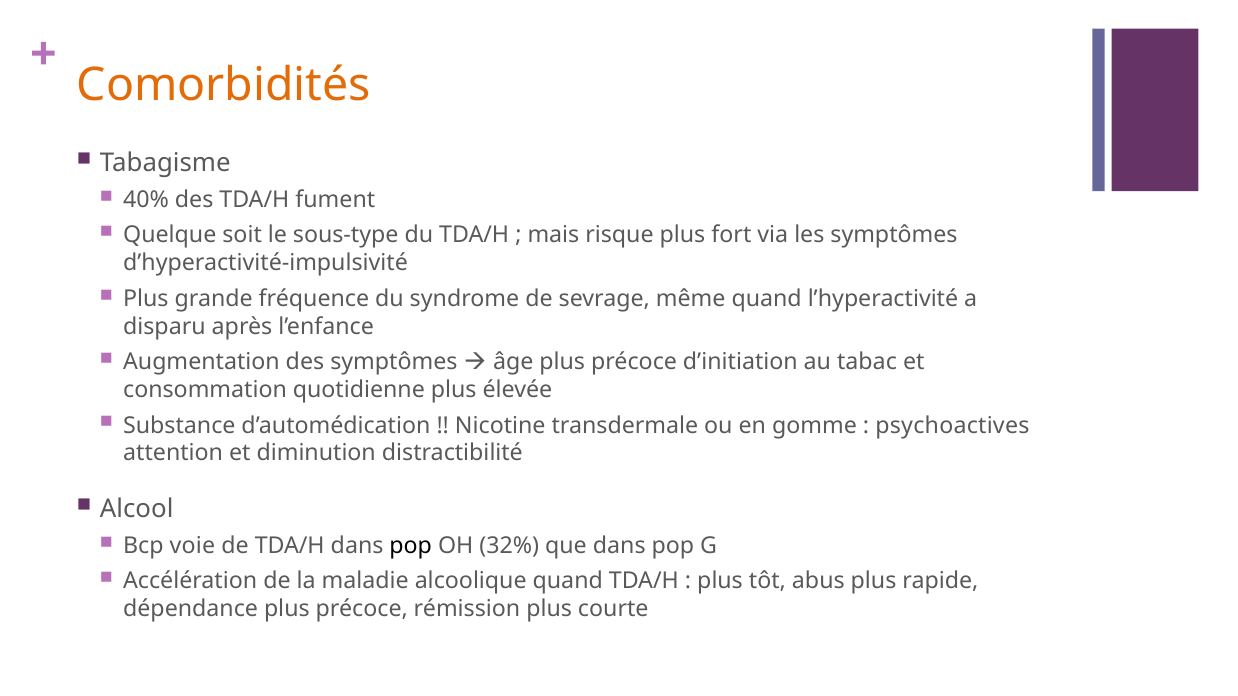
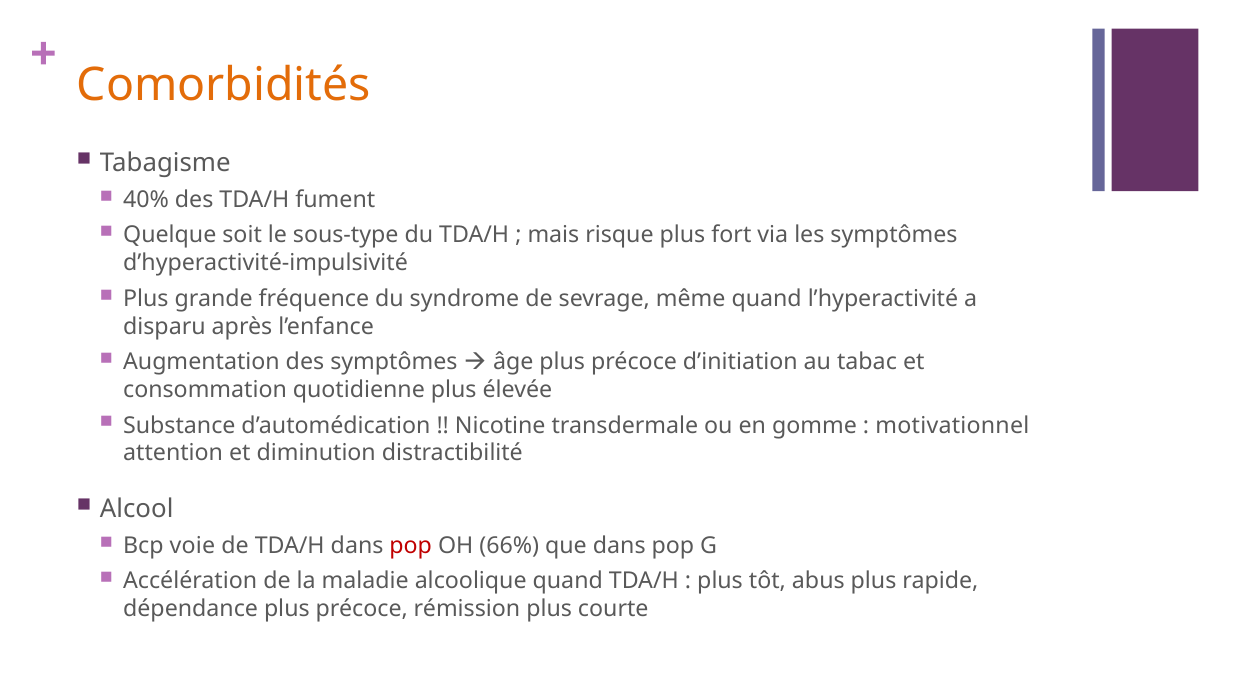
psychoactives: psychoactives -> motivationnel
pop at (411, 546) colour: black -> red
32%: 32% -> 66%
